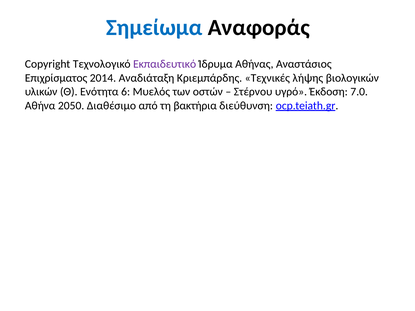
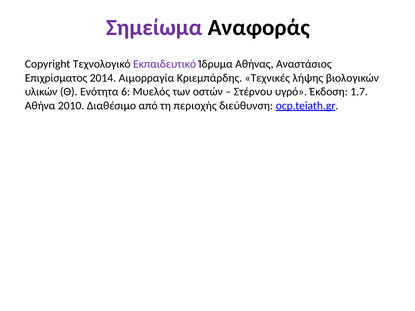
Σημείωμα colour: blue -> purple
Αναδιάταξη: Αναδιάταξη -> Αιμορραγία
7.0: 7.0 -> 1.7
2050: 2050 -> 2010
βακτήρια: βακτήρια -> περιοχής
